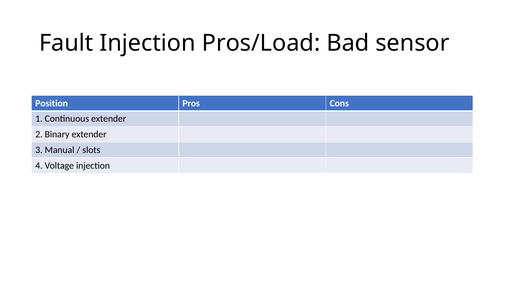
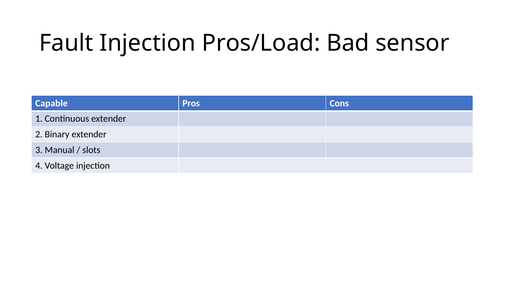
Position: Position -> Capable
